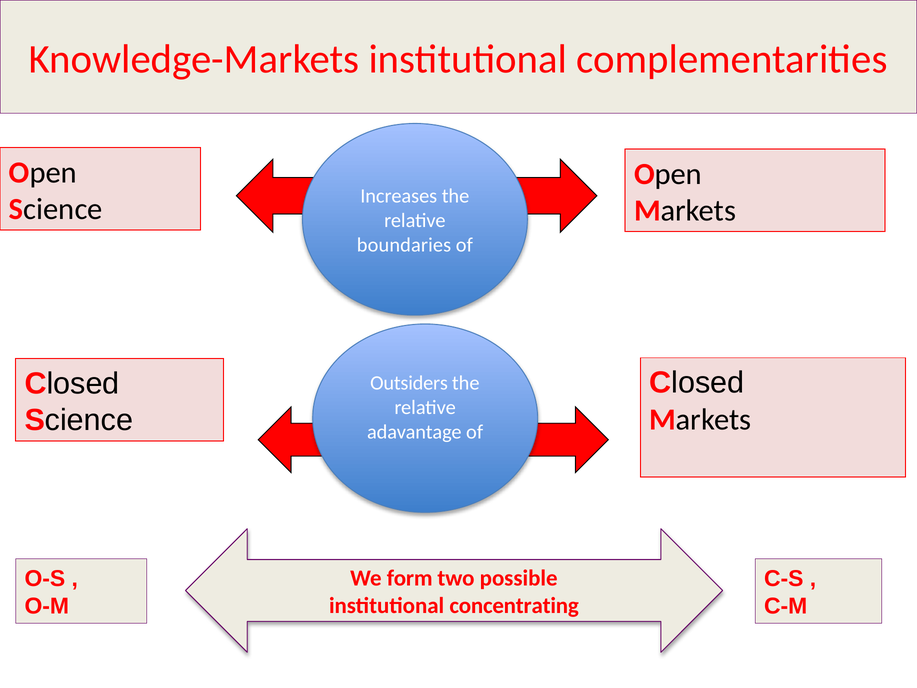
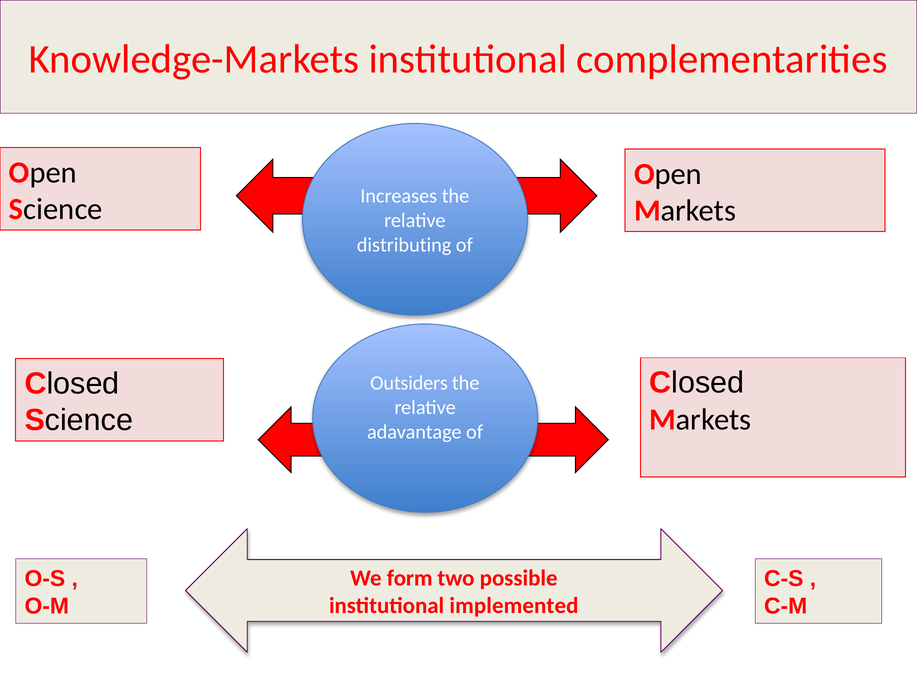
boundaries: boundaries -> distributing
concentrating: concentrating -> implemented
